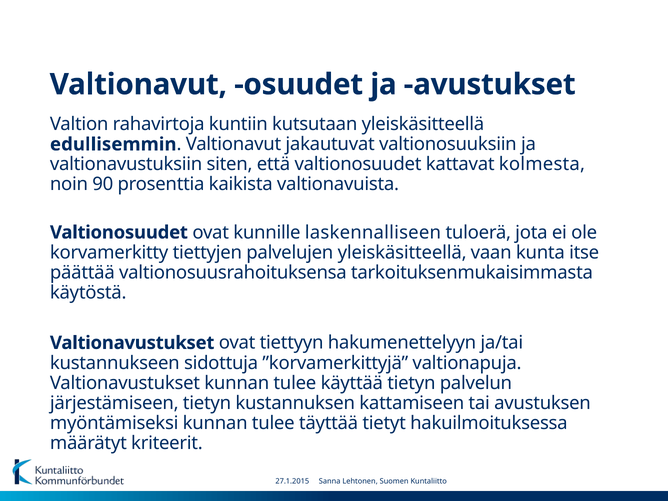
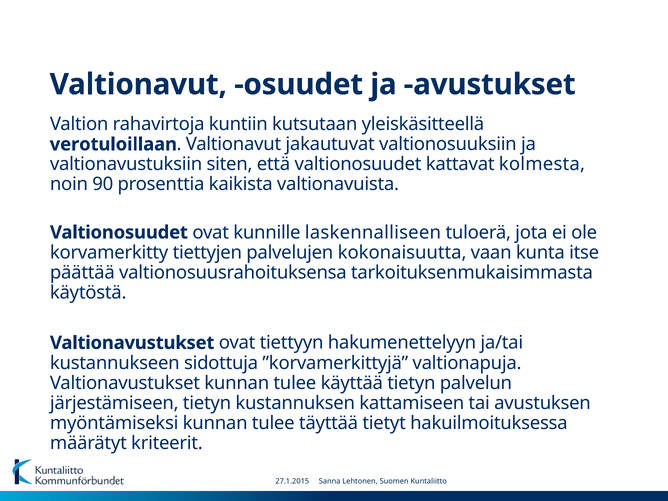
edullisemmin: edullisemmin -> verotuloillaan
palvelujen yleiskäsitteellä: yleiskäsitteellä -> kokonaisuutta
